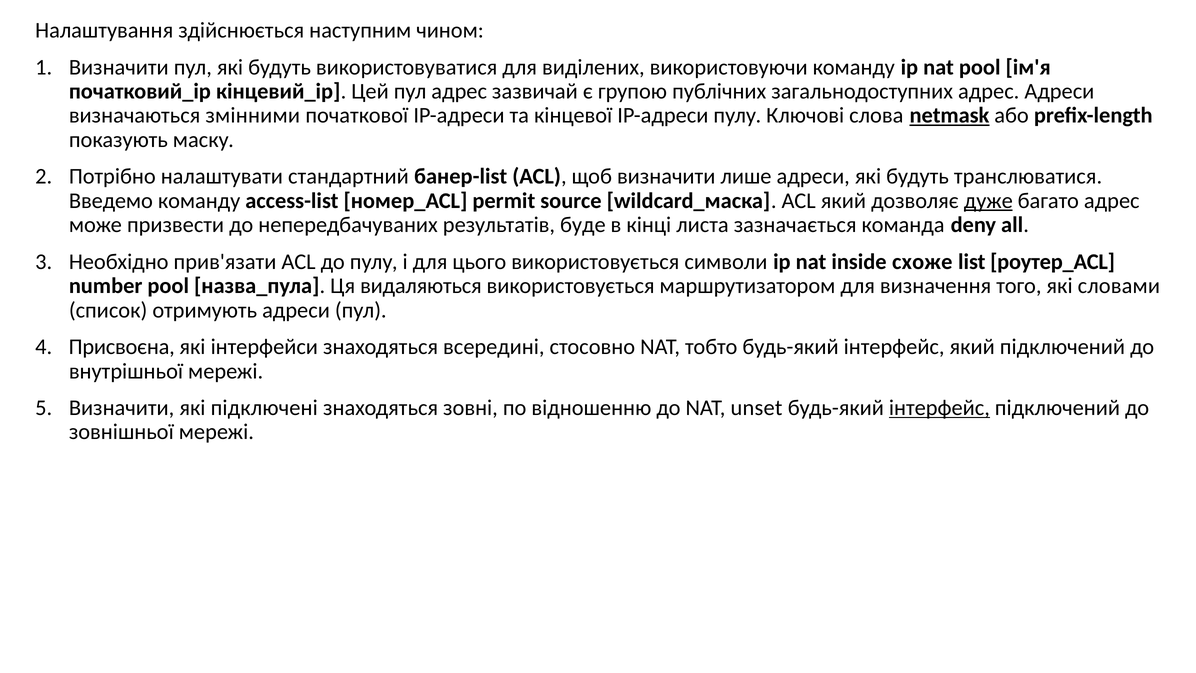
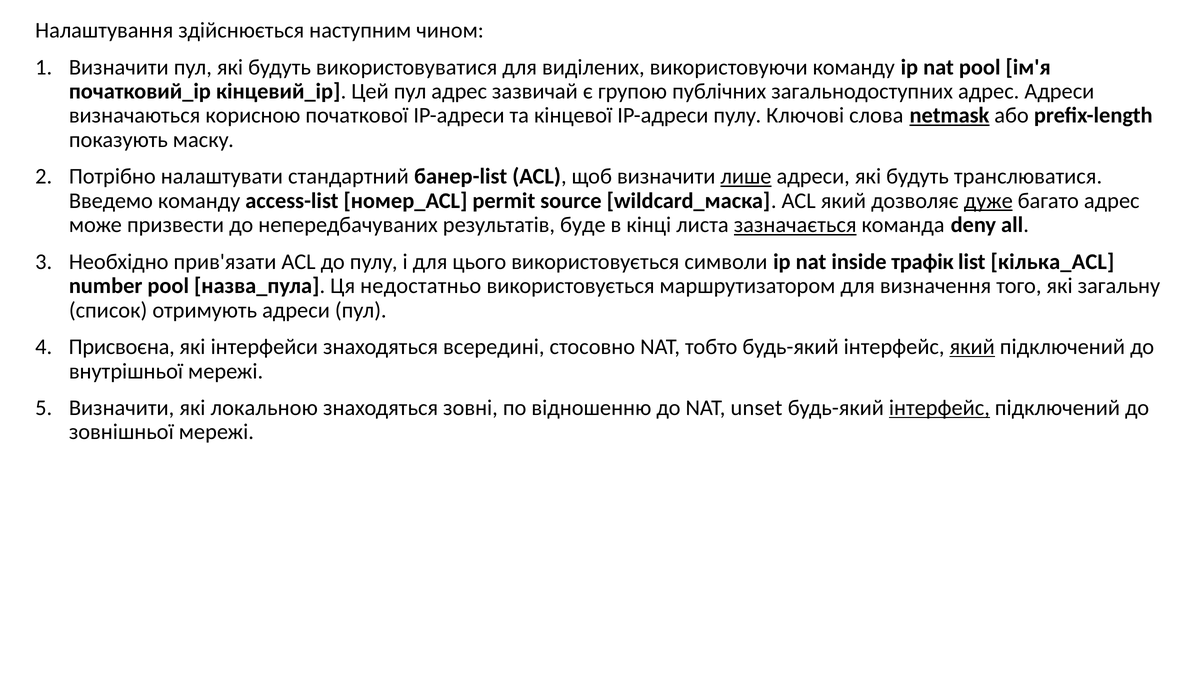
змінними: змінними -> корисною
лише underline: none -> present
зазначається underline: none -> present
схоже: схоже -> трафік
роутер_ACL: роутер_ACL -> кілька_ACL
видаляються: видаляються -> недостатньо
словами: словами -> загальну
який at (972, 347) underline: none -> present
підключені: підключені -> локальною
